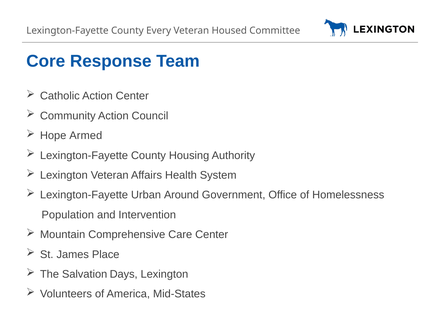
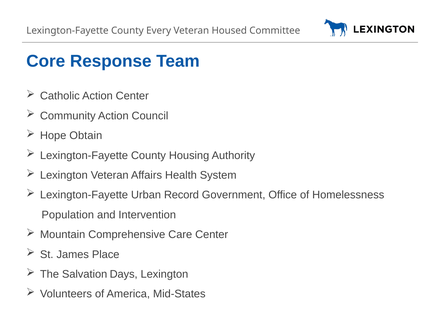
Armed: Armed -> Obtain
Around: Around -> Record
